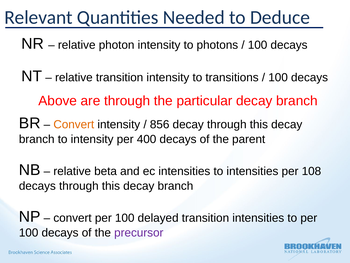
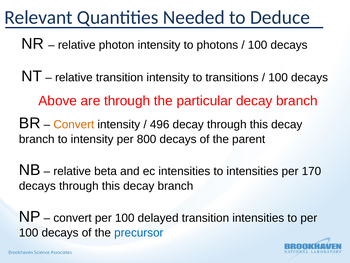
856: 856 -> 496
400: 400 -> 800
108: 108 -> 170
precursor colour: purple -> blue
